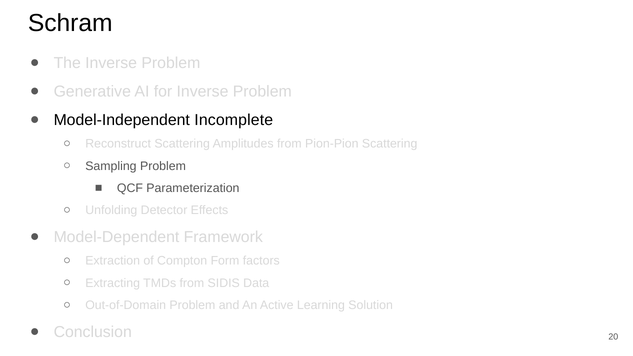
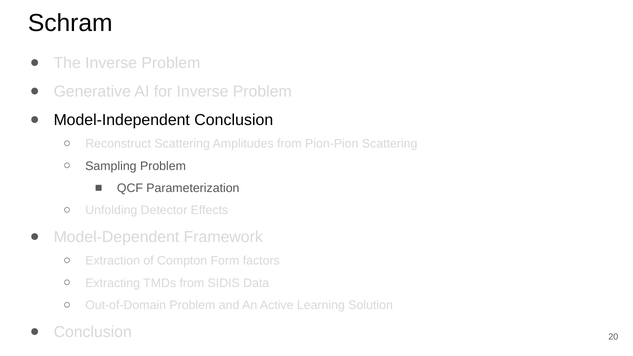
Model-Independent Incomplete: Incomplete -> Conclusion
